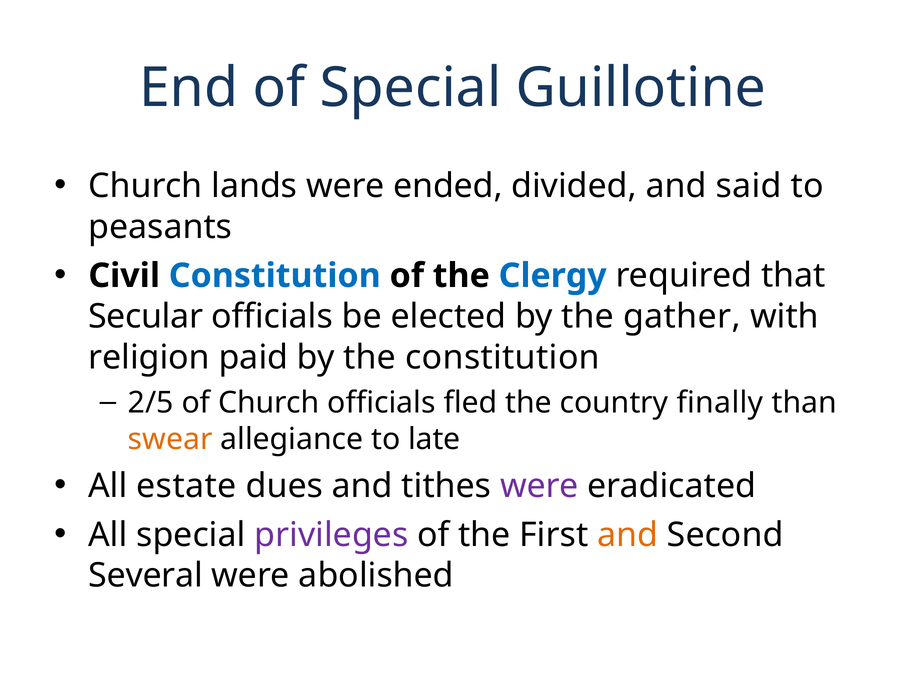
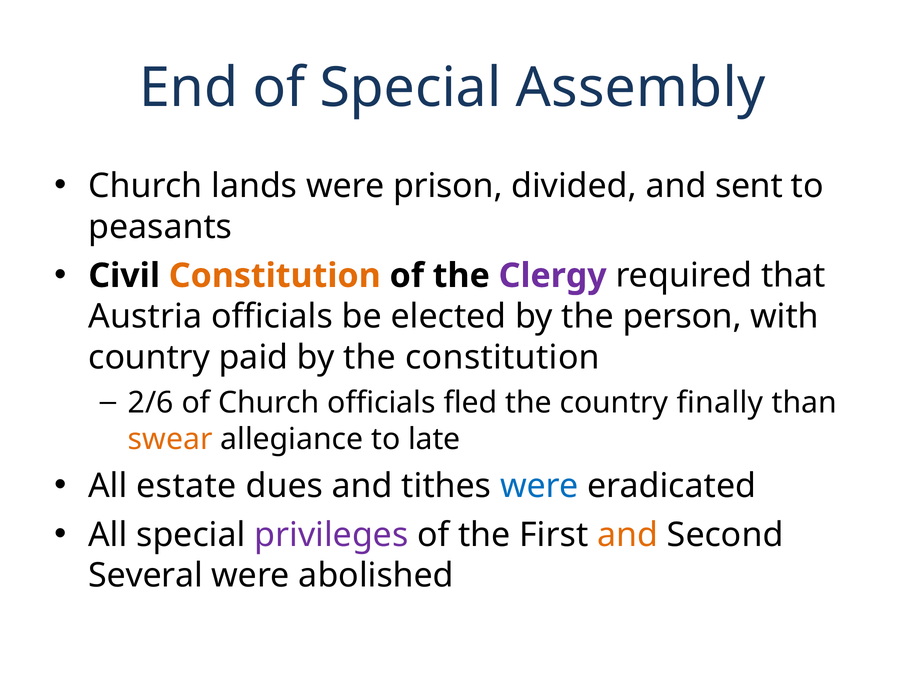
Guillotine: Guillotine -> Assembly
ended: ended -> prison
said: said -> sent
Constitution at (275, 276) colour: blue -> orange
Clergy colour: blue -> purple
Secular: Secular -> Austria
gather: gather -> person
religion at (149, 357): religion -> country
2/5: 2/5 -> 2/6
were at (539, 486) colour: purple -> blue
